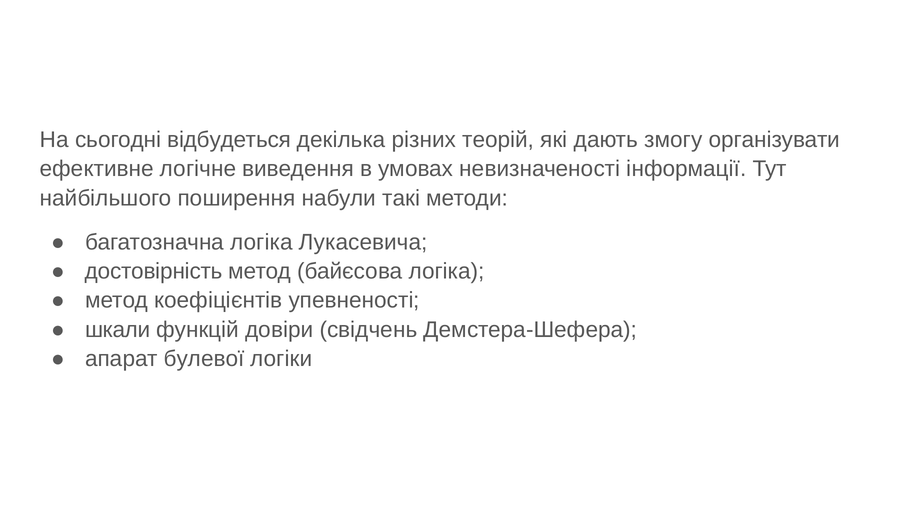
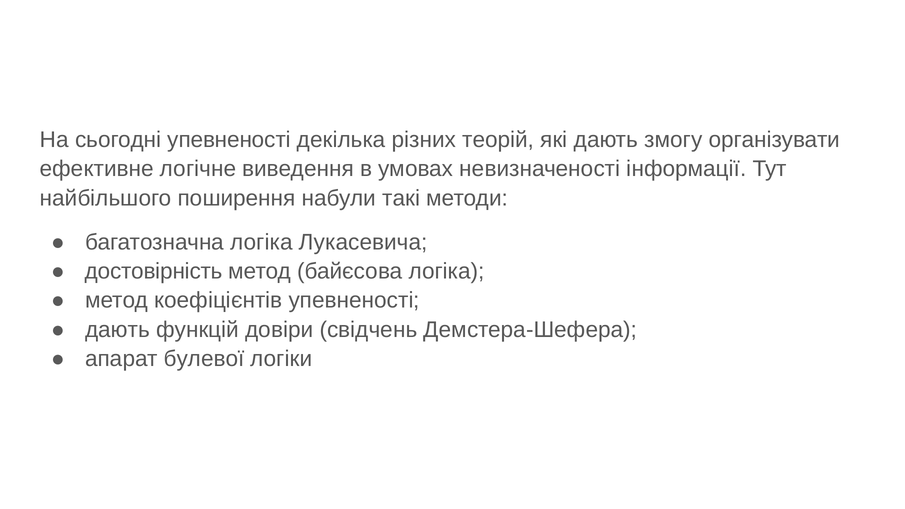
сьогодні відбудеться: відбудеться -> упевненості
шкали at (118, 330): шкали -> дають
